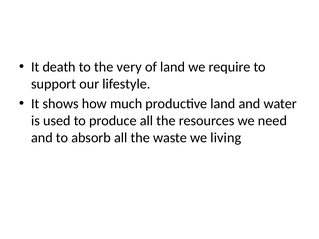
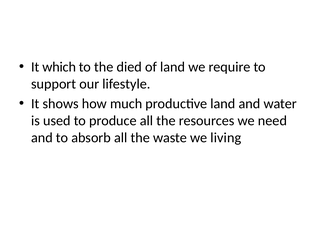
death: death -> which
very: very -> died
